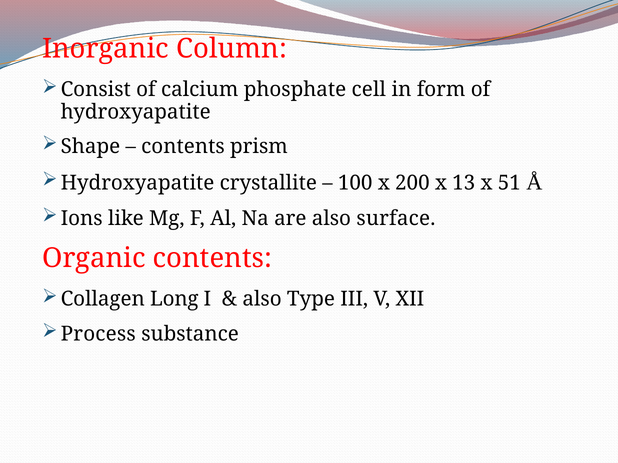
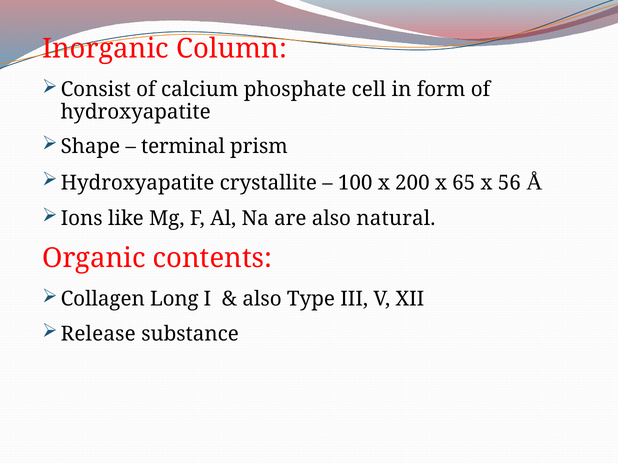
contents at (183, 147): contents -> terminal
13: 13 -> 65
51: 51 -> 56
surface: surface -> natural
Process: Process -> Release
